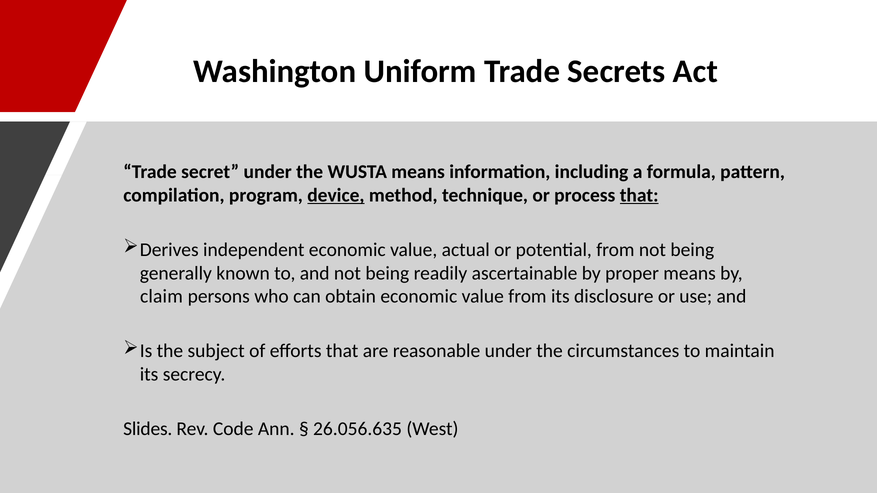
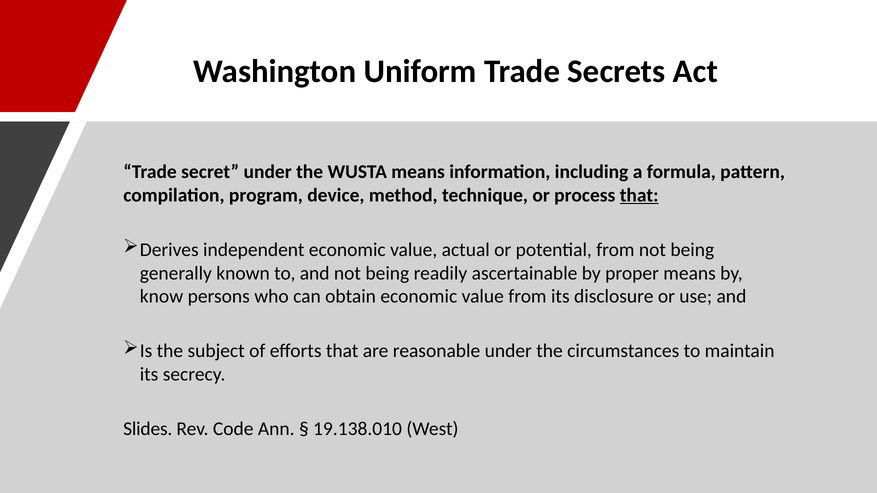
device underline: present -> none
claim: claim -> know
26.056.635: 26.056.635 -> 19.138.010
